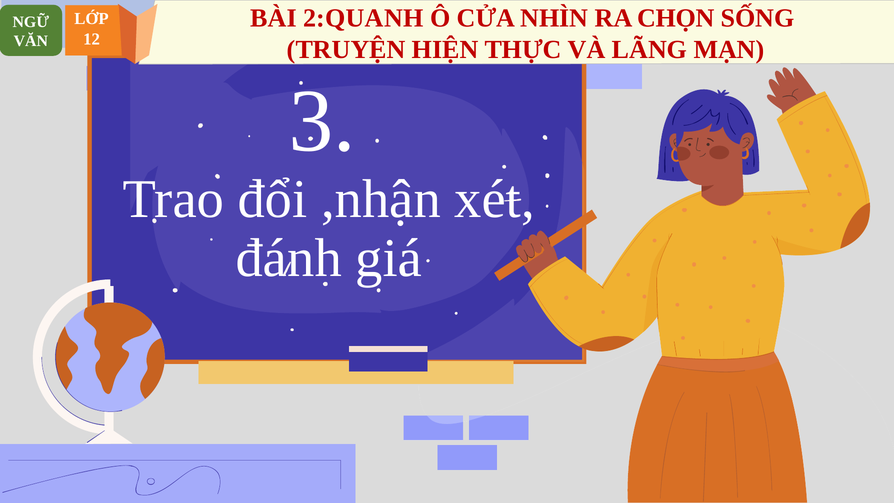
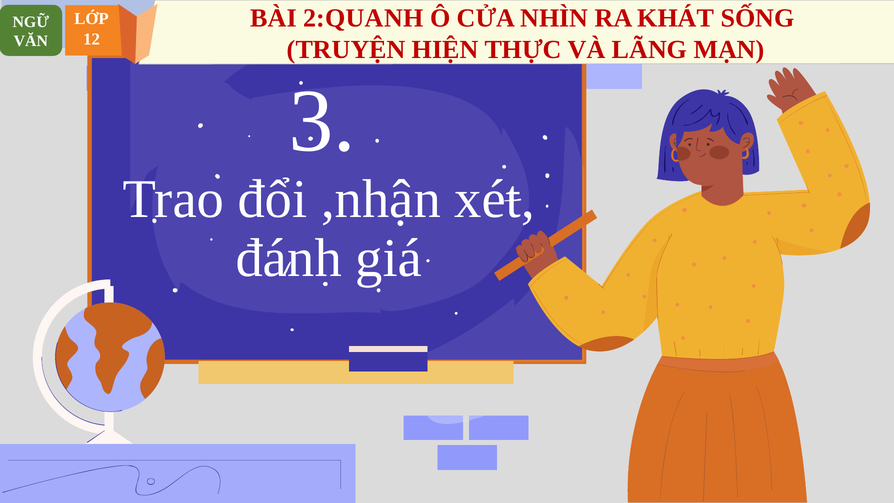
CHỌN: CHỌN -> KHÁT
